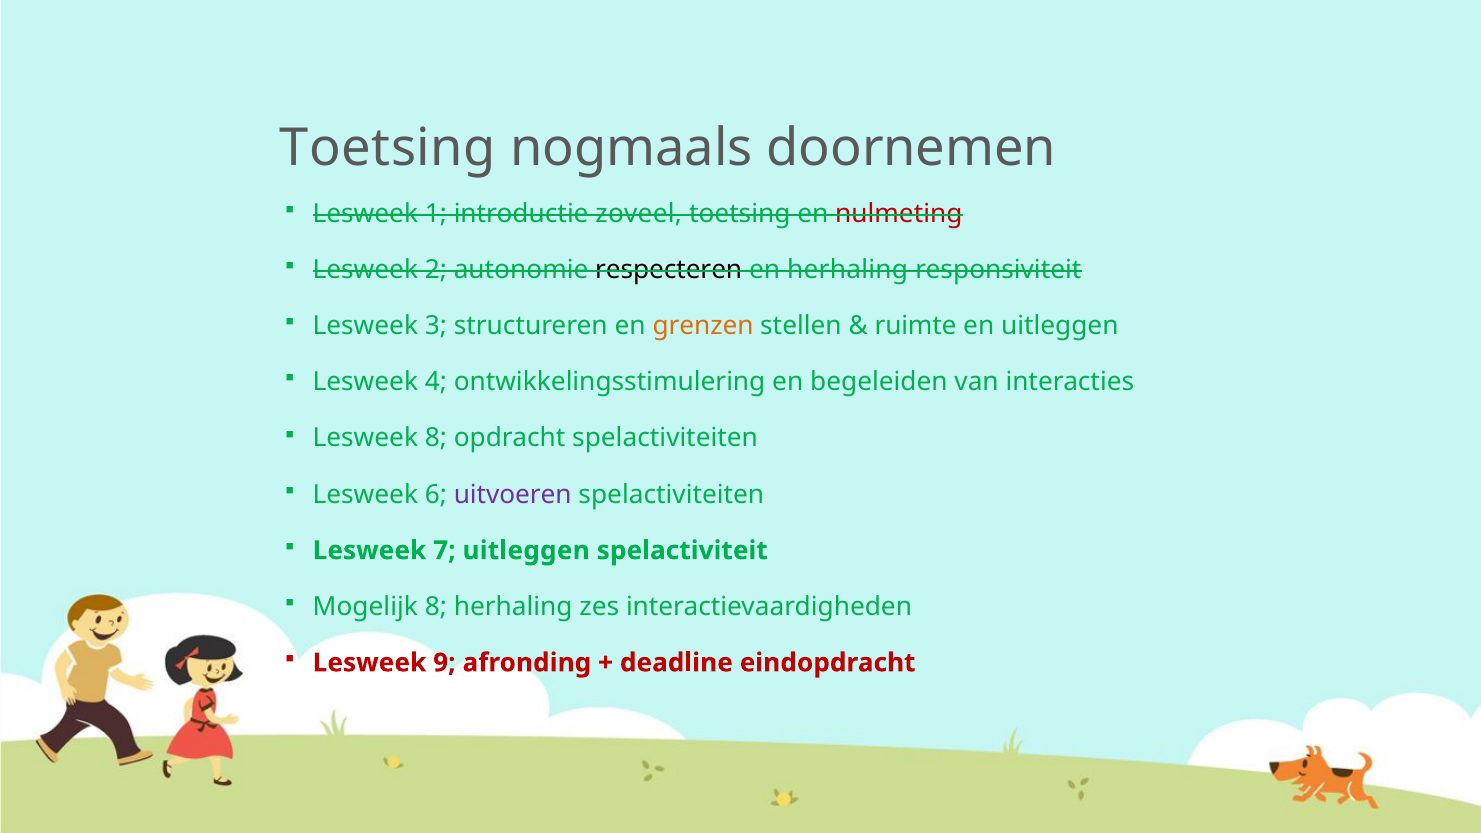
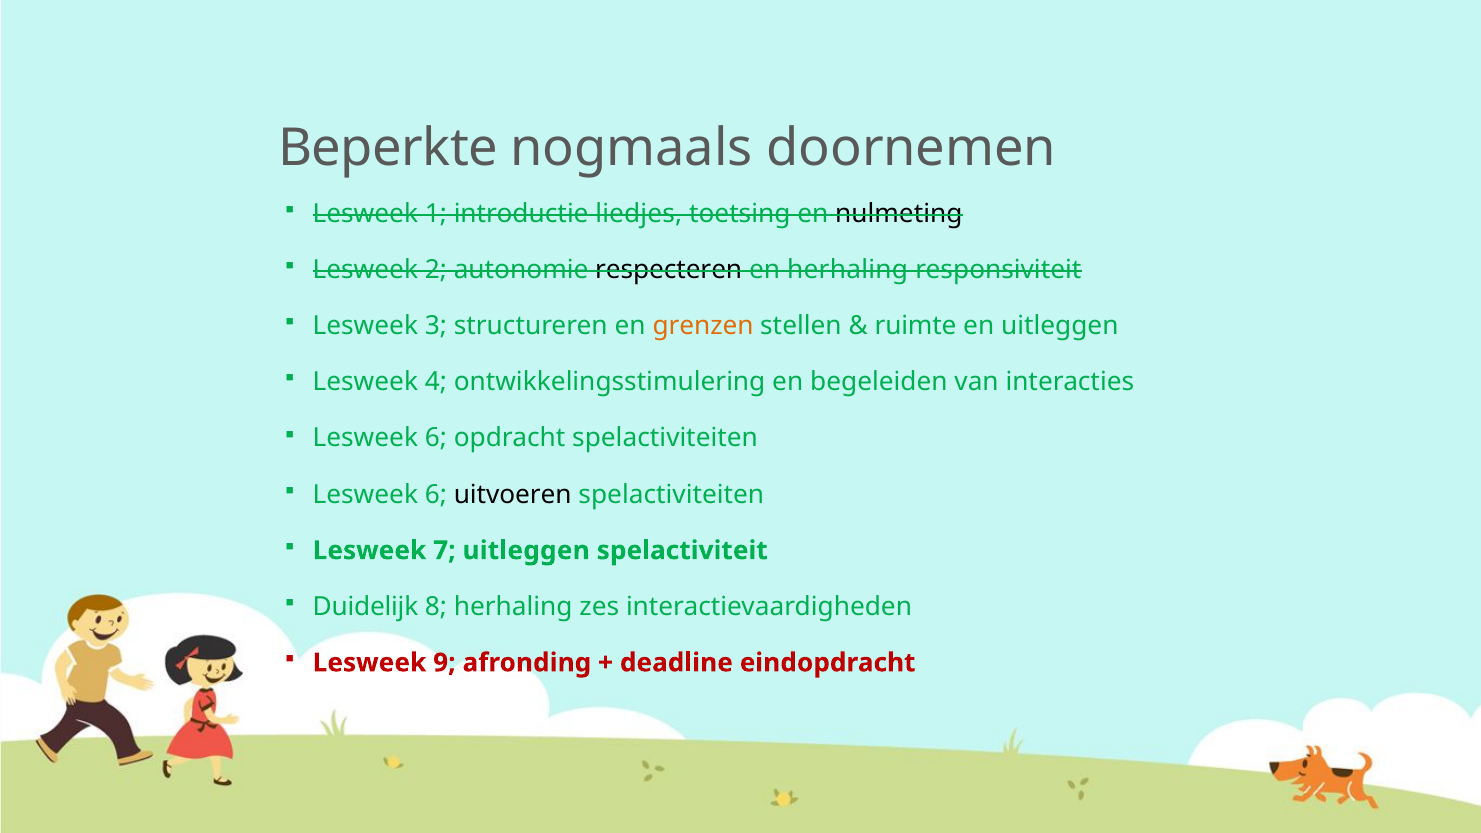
Toetsing at (388, 149): Toetsing -> Beperkte
zoveel: zoveel -> liedjes
nulmeting colour: red -> black
8 at (436, 438): 8 -> 6
uitvoeren colour: purple -> black
Mogelijk: Mogelijk -> Duidelijk
